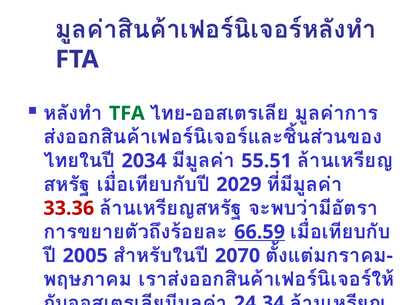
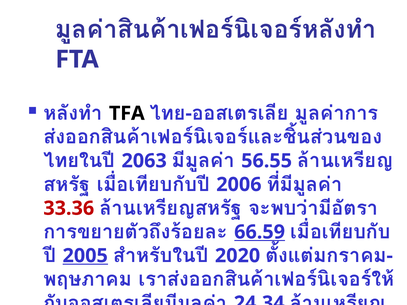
TFA colour: green -> black
2034: 2034 -> 2063
55.51: 55.51 -> 56.55
2029: 2029 -> 2006
2005 underline: none -> present
2070: 2070 -> 2020
